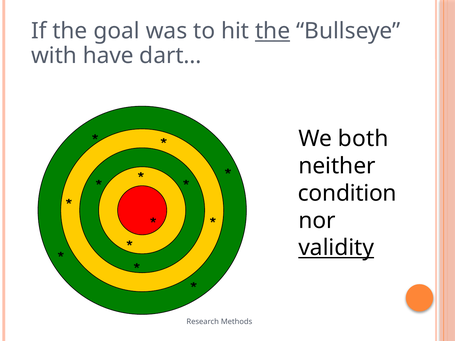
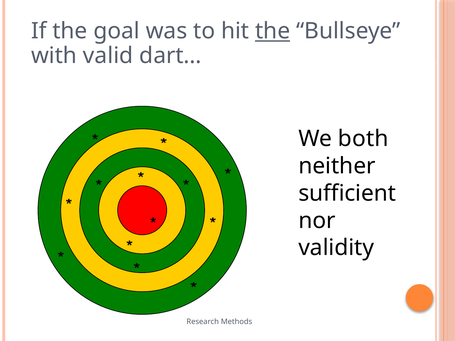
have: have -> valid
condition: condition -> sufficient
validity underline: present -> none
